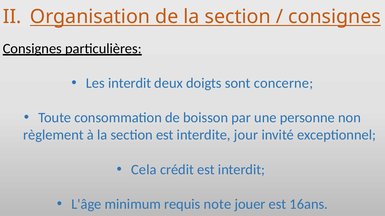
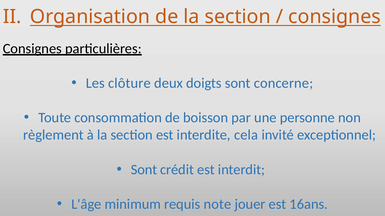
Les interdit: interdit -> clôture
jour: jour -> cela
Cela at (144, 170): Cela -> Sont
